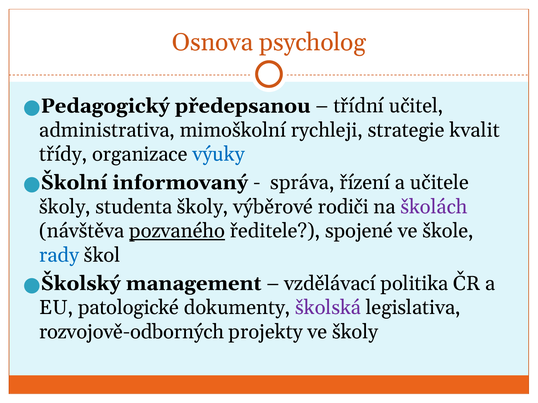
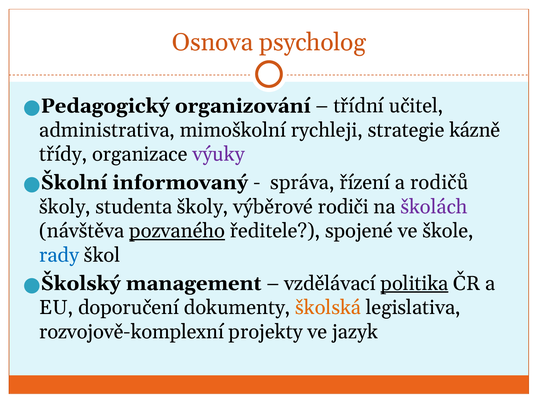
předepsanou: předepsanou -> organizování
kvalit: kvalit -> kázně
výuky colour: blue -> purple
učitele: učitele -> rodičů
politika underline: none -> present
patologické: patologické -> doporučení
školská colour: purple -> orange
rozvojově-odborných: rozvojově-odborných -> rozvojově-komplexní
ve školy: školy -> jazyk
